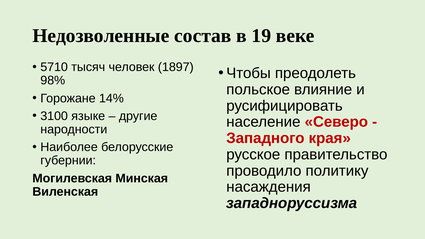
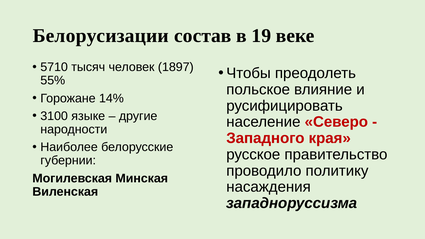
Недозволенные: Недозволенные -> Белорусизации
98%: 98% -> 55%
